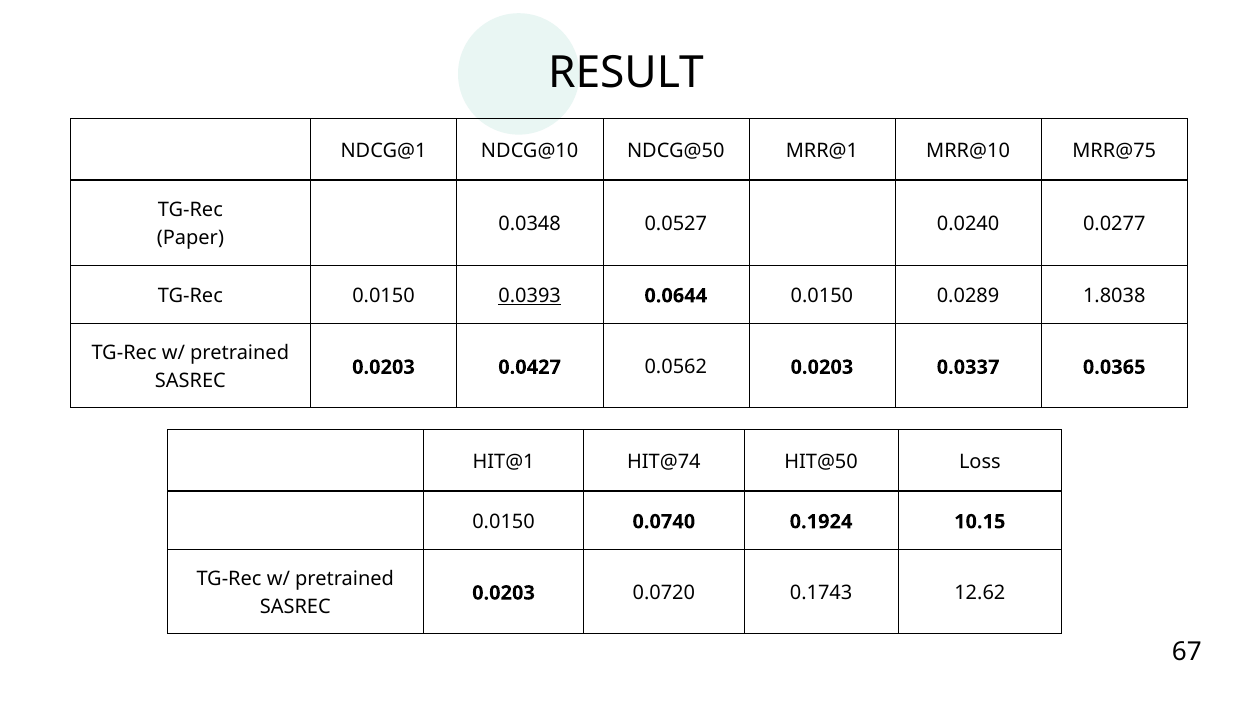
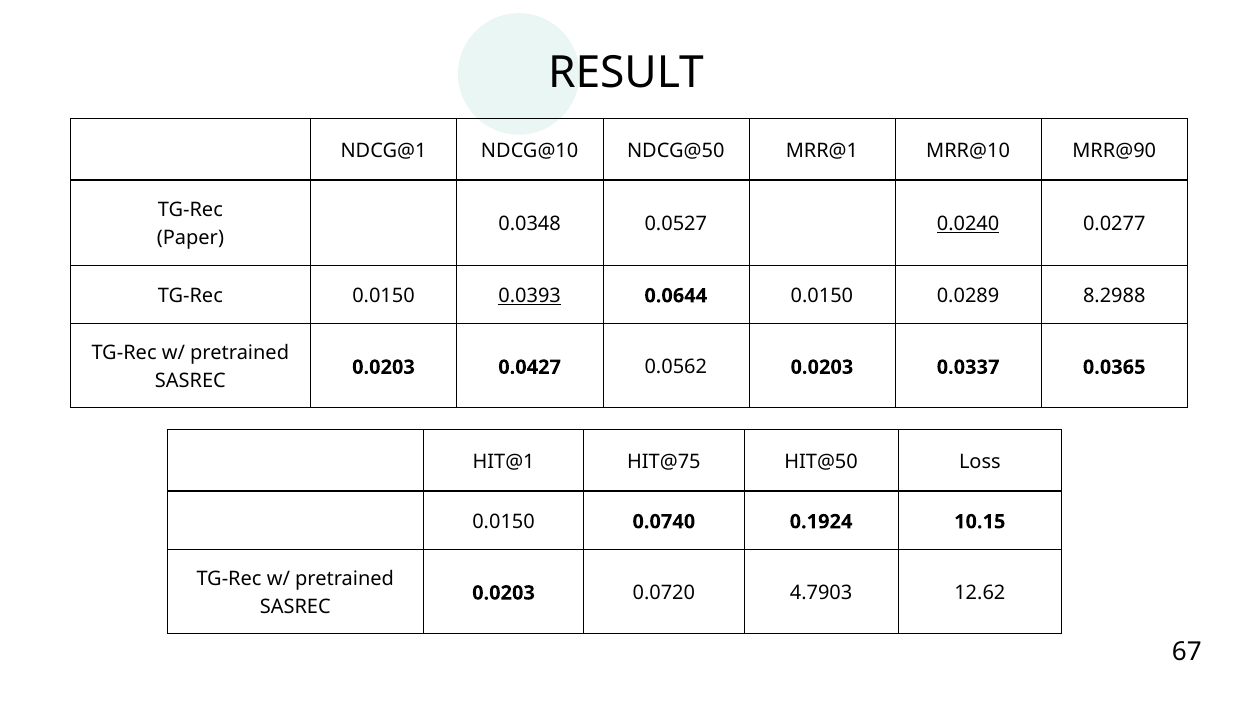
MRR@75: MRR@75 -> MRR@90
0.0240 underline: none -> present
1.8038: 1.8038 -> 8.2988
HIT@74: HIT@74 -> HIT@75
0.1743: 0.1743 -> 4.7903
